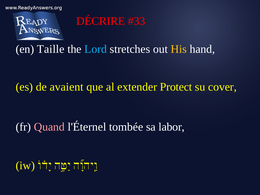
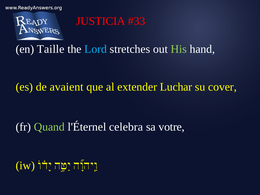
DÉCRIRE: DÉCRIRE -> JUSTICIA
His colour: yellow -> light green
Protect: Protect -> Luchar
Quand colour: pink -> light green
tombée: tombée -> celebra
labor: labor -> votre
